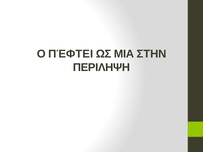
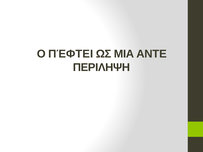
ΣΤΗΝ: ΣΤΗΝ -> ANTE
